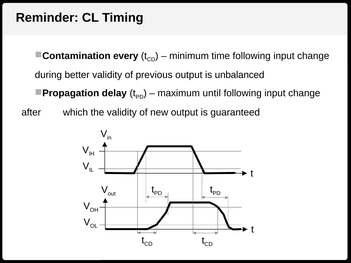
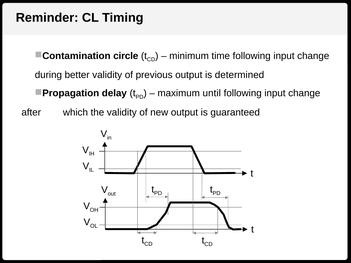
every: every -> circle
unbalanced: unbalanced -> determined
